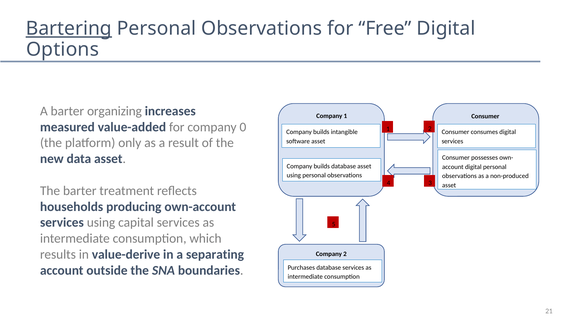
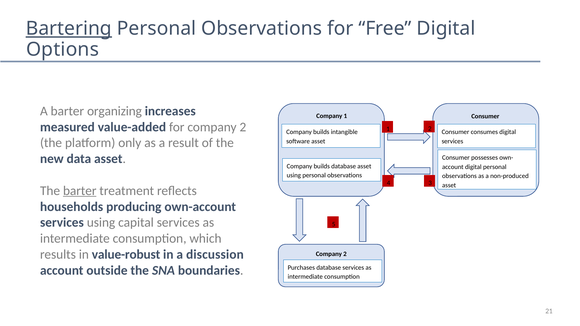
for company 0: 0 -> 2
barter at (80, 191) underline: none -> present
value-derive: value-derive -> value-robust
separating: separating -> discussion
